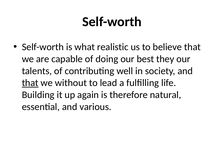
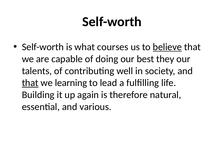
realistic: realistic -> courses
believe underline: none -> present
without: without -> learning
